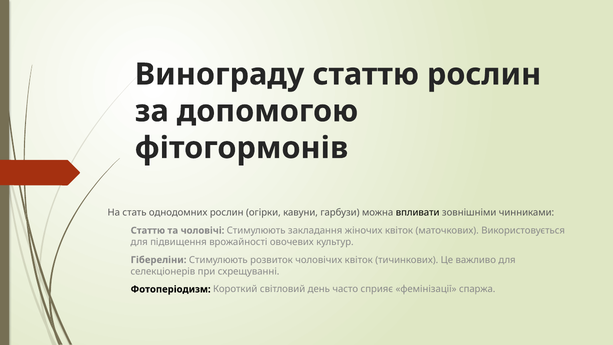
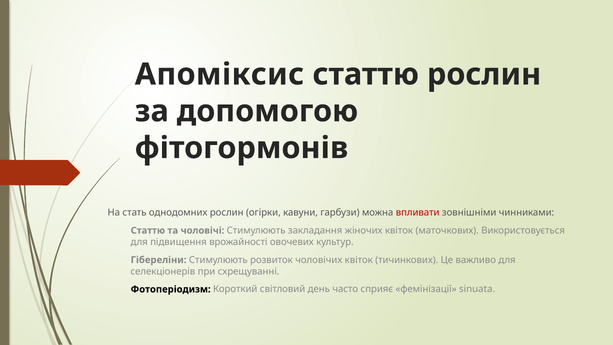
Винограду: Винограду -> Апоміксис
впливати colour: black -> red
спаржа: спаржа -> sinuata
